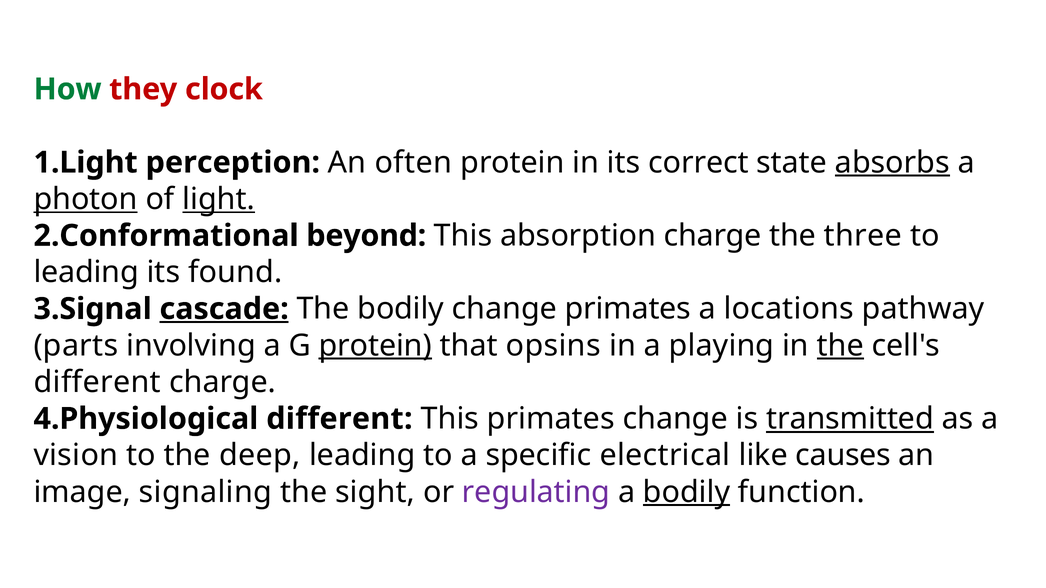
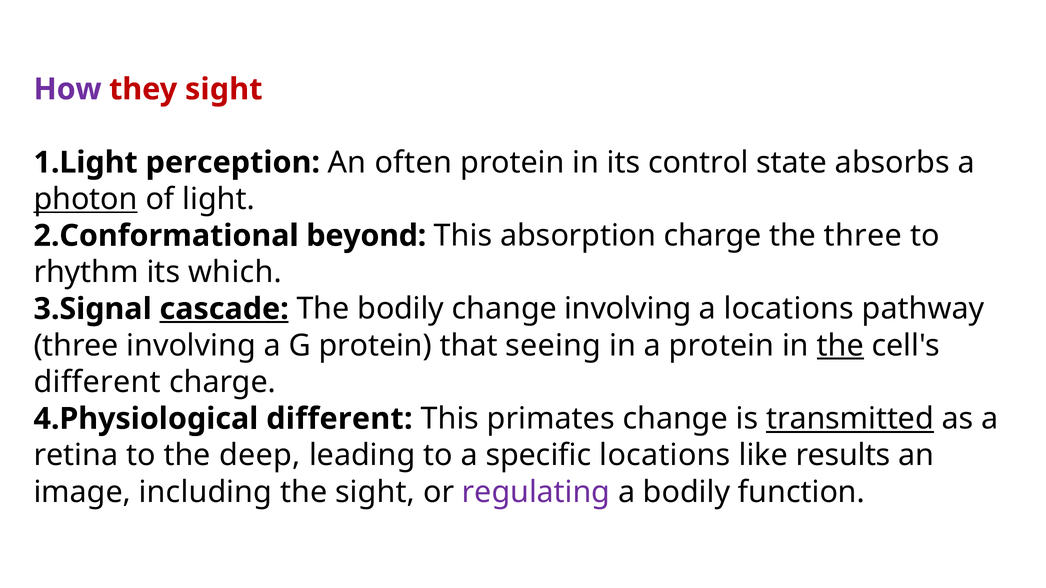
How colour: green -> purple
they clock: clock -> sight
correct: correct -> control
absorbs underline: present -> none
light underline: present -> none
leading at (86, 272): leading -> rhythm
found: found -> which
change primates: primates -> involving
parts at (76, 346): parts -> three
protein at (375, 346) underline: present -> none
opsins: opsins -> seeing
a playing: playing -> protein
vision: vision -> retina
specific electrical: electrical -> locations
causes: causes -> results
signaling: signaling -> including
bodily at (687, 492) underline: present -> none
